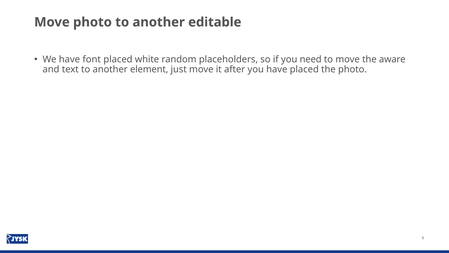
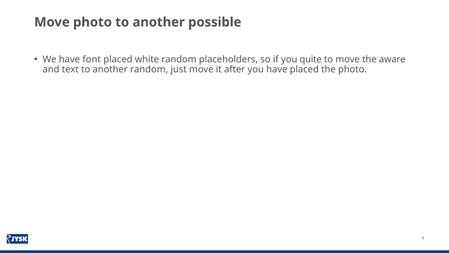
editable: editable -> possible
need: need -> quite
another element: element -> random
